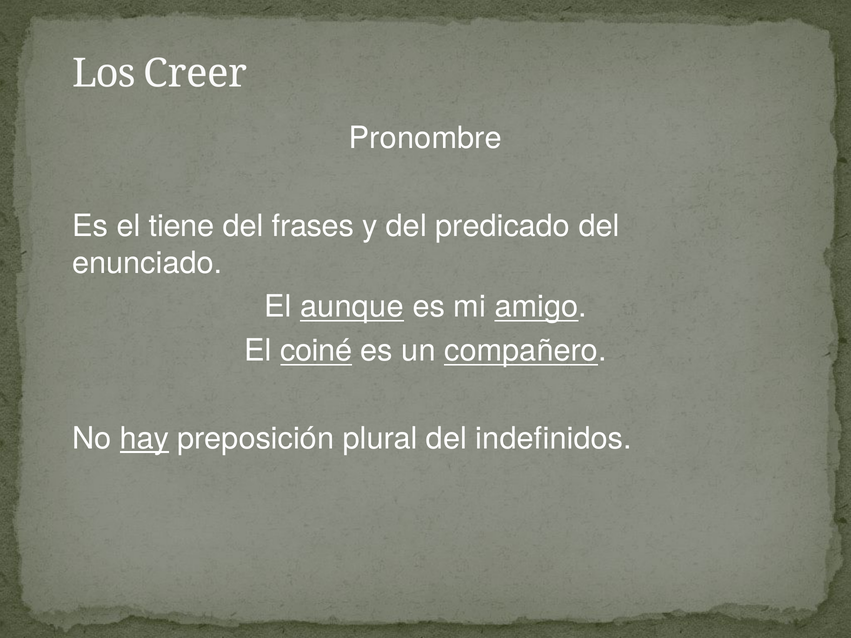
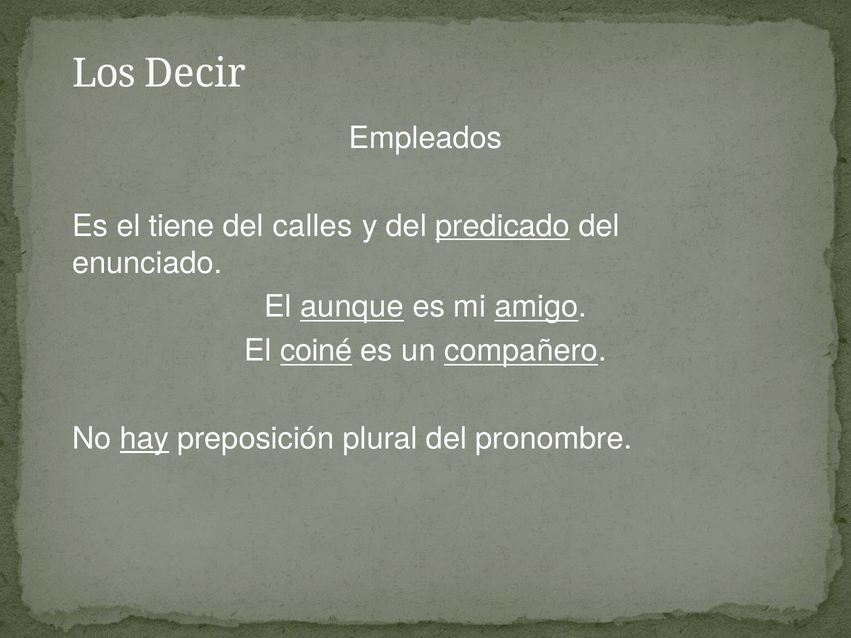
Creer: Creer -> Decir
Pronombre: Pronombre -> Empleados
frases: frases -> calles
predicado underline: none -> present
indefinidos: indefinidos -> pronombre
